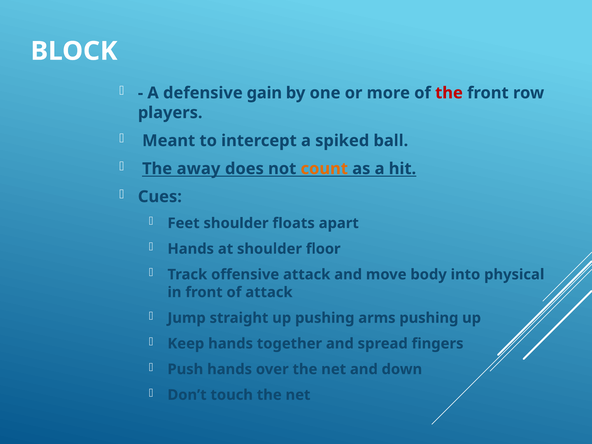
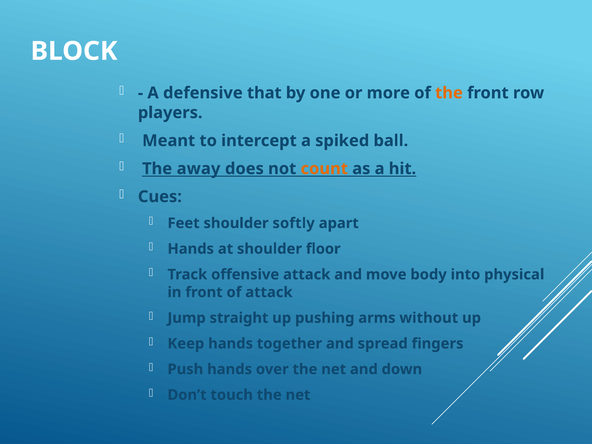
gain: gain -> that
the at (449, 93) colour: red -> orange
floats: floats -> softly
arms pushing: pushing -> without
